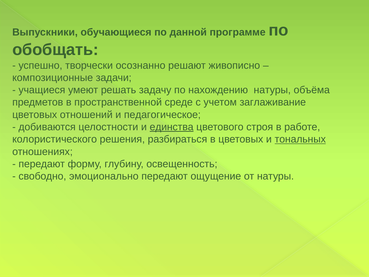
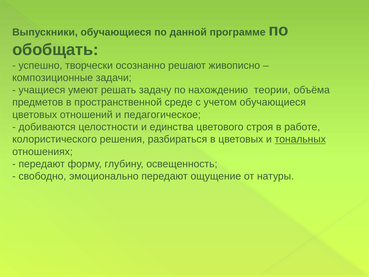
нахождению натуры: натуры -> теории
учетом заглаживание: заглаживание -> обучающиеся
единства underline: present -> none
